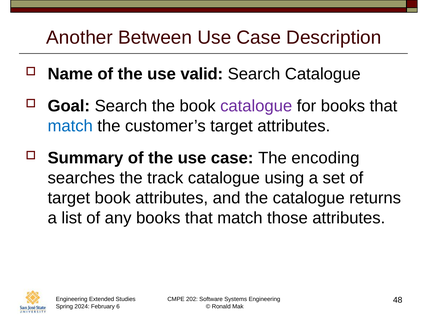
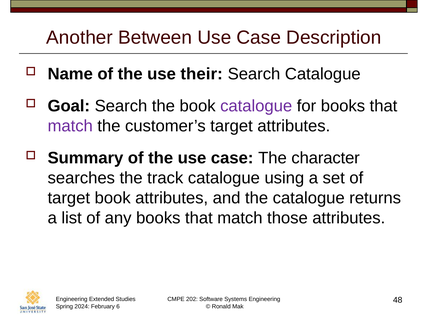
valid: valid -> their
match at (70, 126) colour: blue -> purple
encoding: encoding -> character
